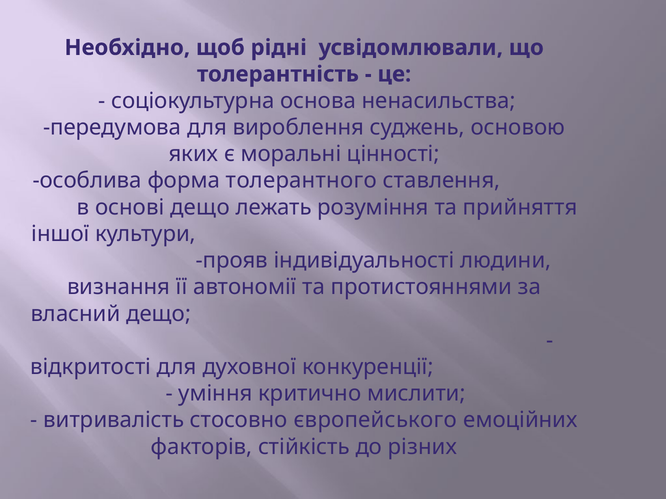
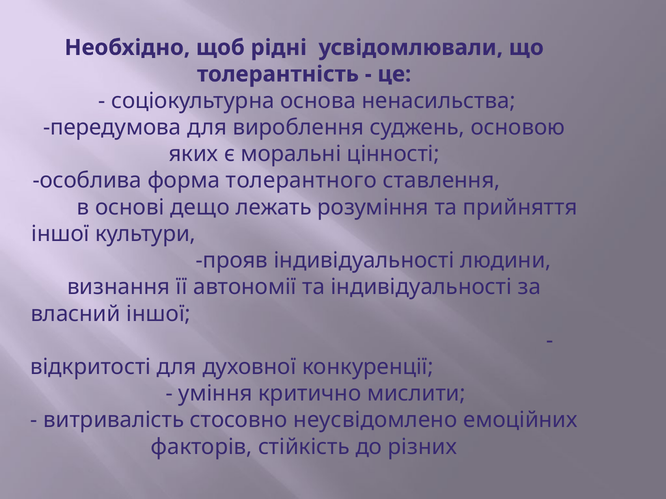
та протистояннями: протистояннями -> індивідуальності
власний дещо: дещо -> іншої
європейського: європейського -> неусвідомлено
